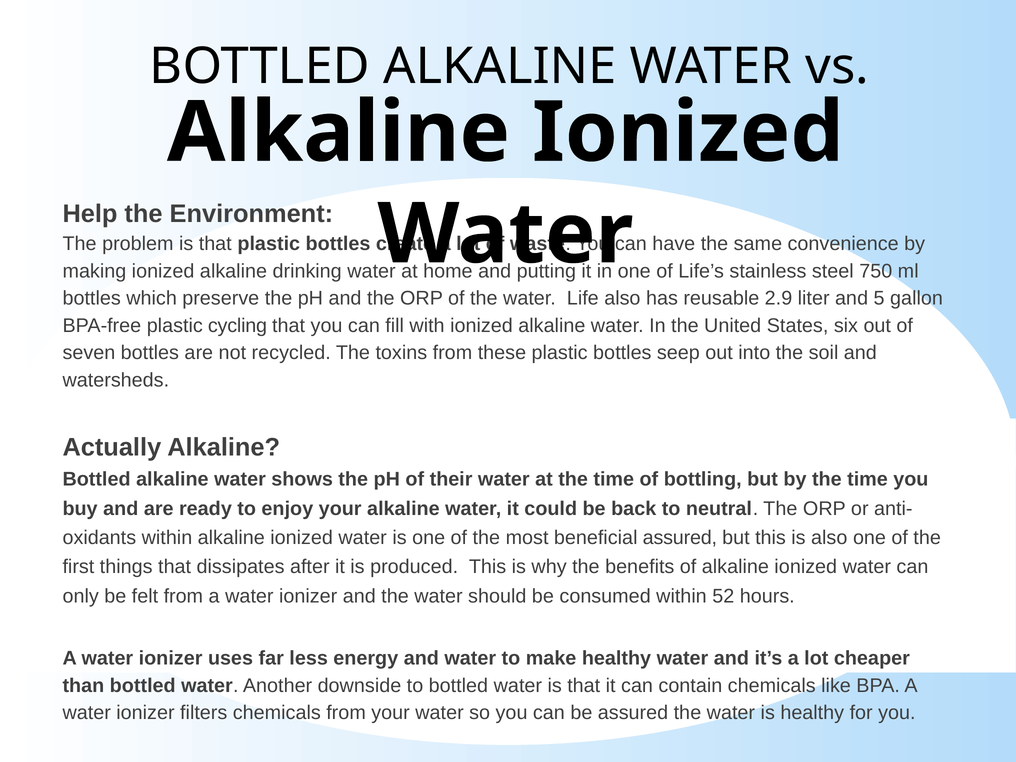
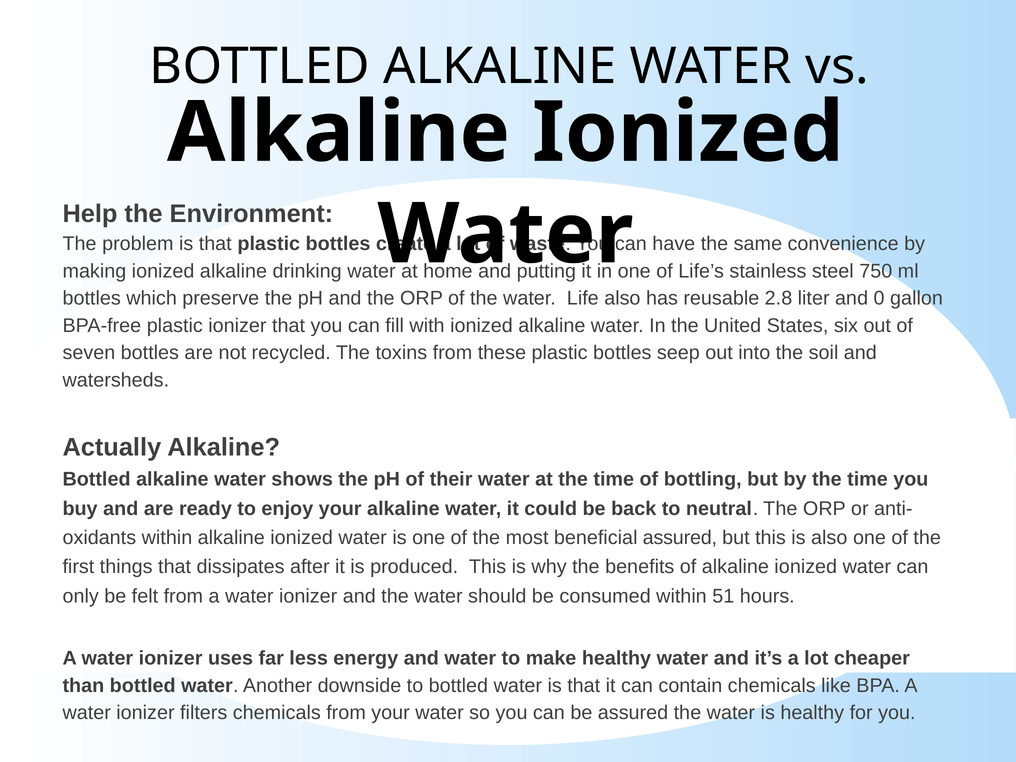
2.9: 2.9 -> 2.8
5: 5 -> 0
plastic cycling: cycling -> ionizer
52: 52 -> 51
